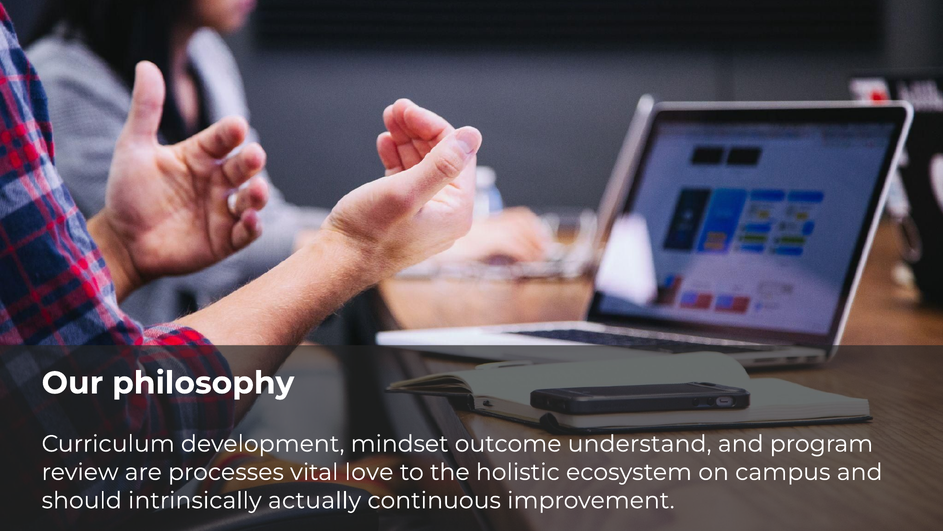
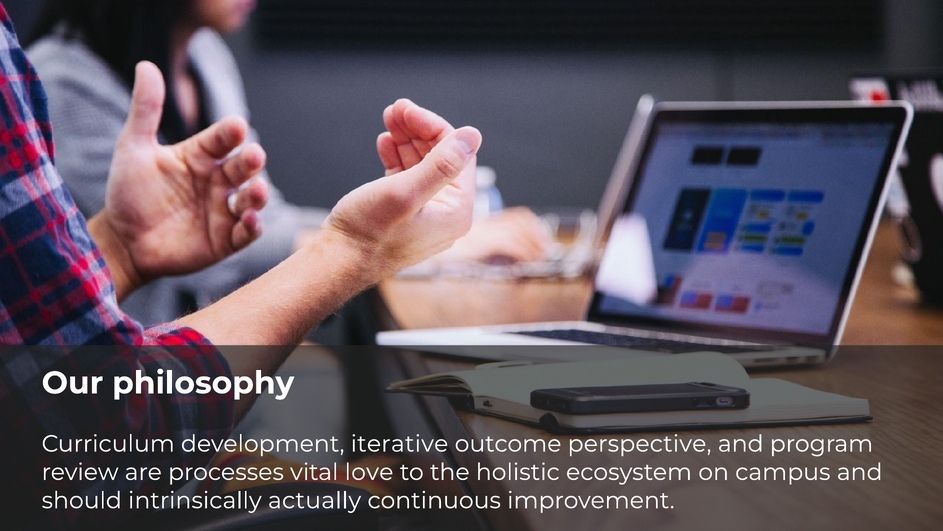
mindset: mindset -> iterative
understand: understand -> perspective
